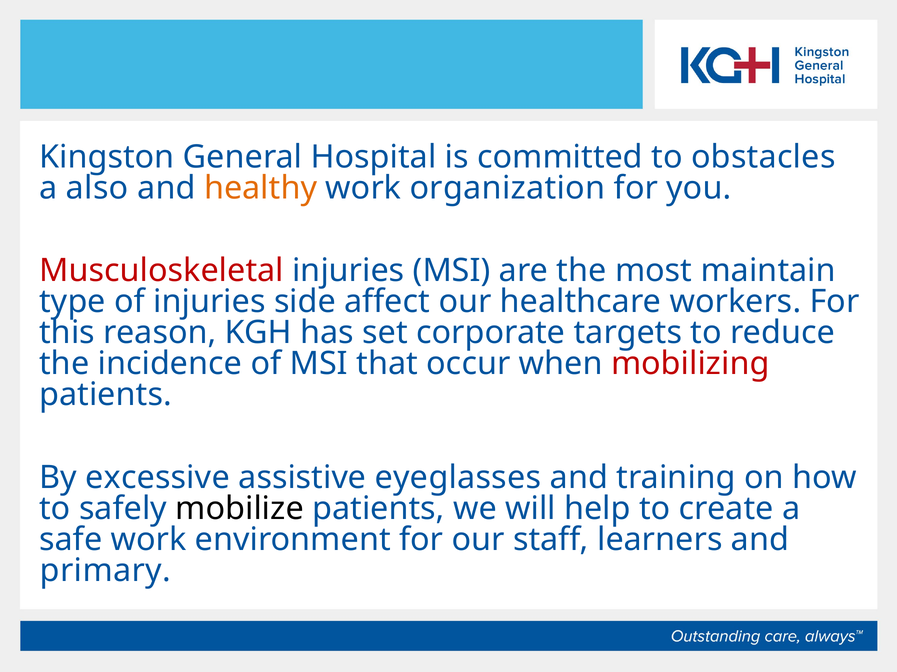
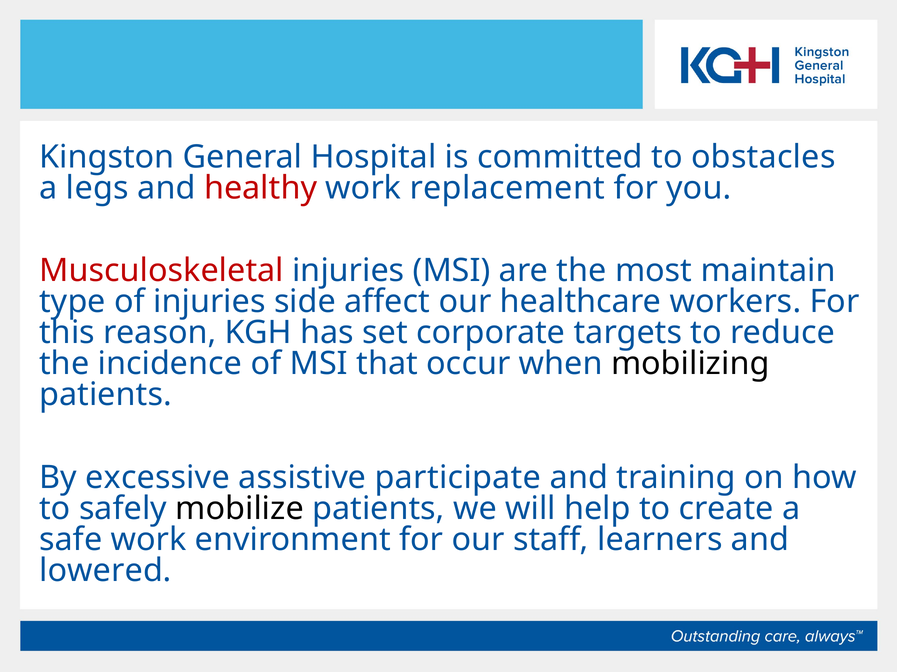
also: also -> legs
healthy colour: orange -> red
organization: organization -> replacement
mobilizing colour: red -> black
eyeglasses: eyeglasses -> participate
primary: primary -> lowered
